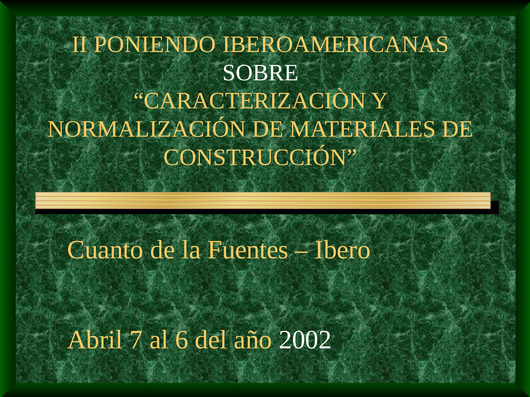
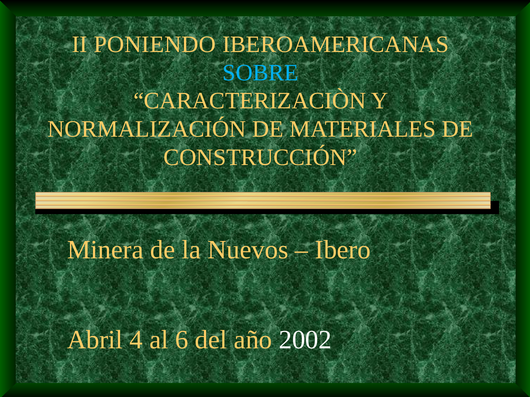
SOBRE colour: white -> light blue
Cuanto: Cuanto -> Minera
Fuentes: Fuentes -> Nuevos
7: 7 -> 4
